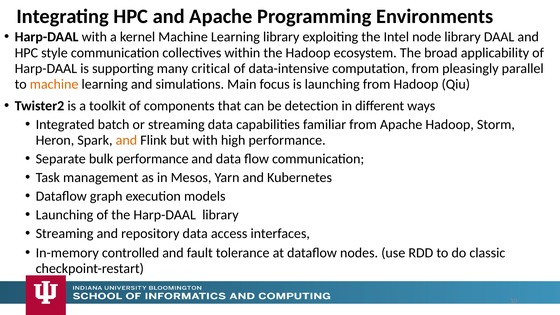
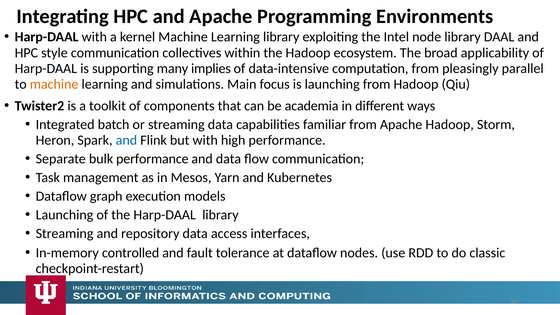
critical: critical -> implies
detection: detection -> academia
and at (126, 140) colour: orange -> blue
